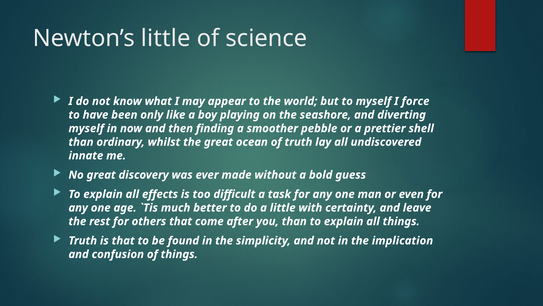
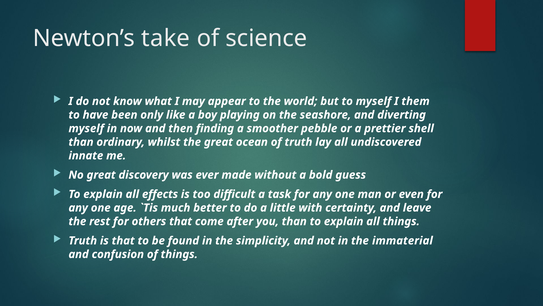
Newton’s little: little -> take
force: force -> them
implication: implication -> immaterial
